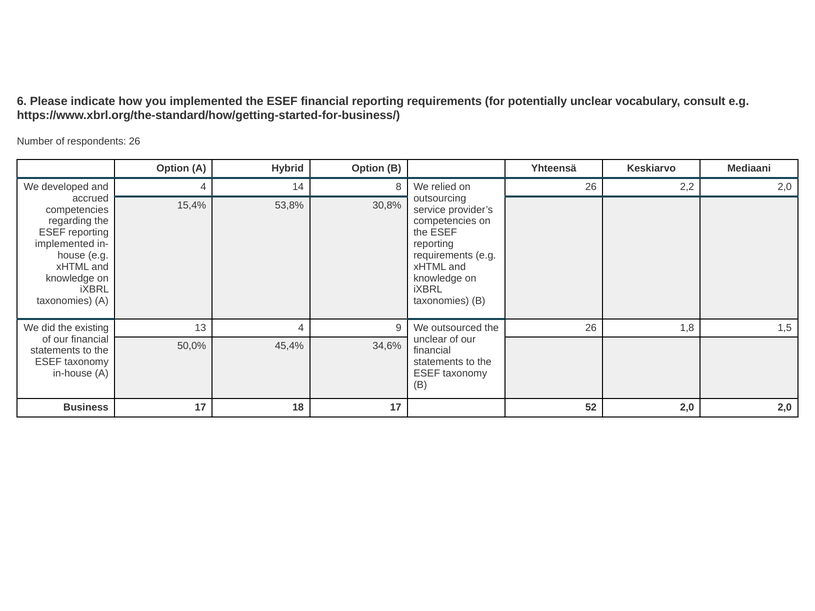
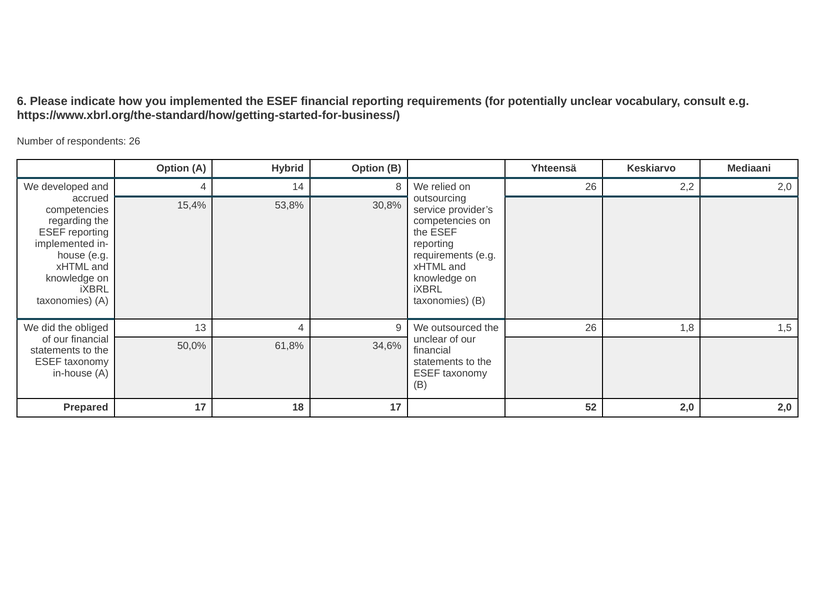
existing: existing -> obliged
45,4%: 45,4% -> 61,8%
Business: Business -> Prepared
